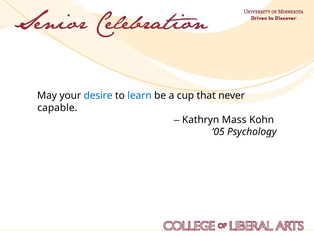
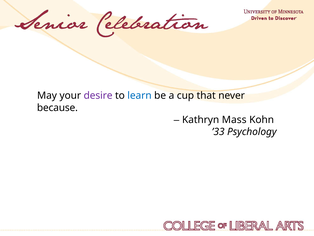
desire colour: blue -> purple
capable: capable -> because
’05: ’05 -> ’33
